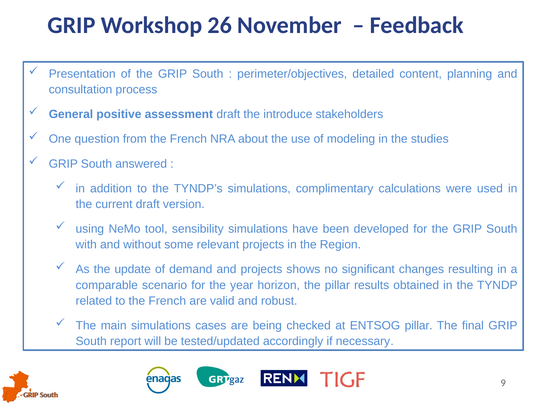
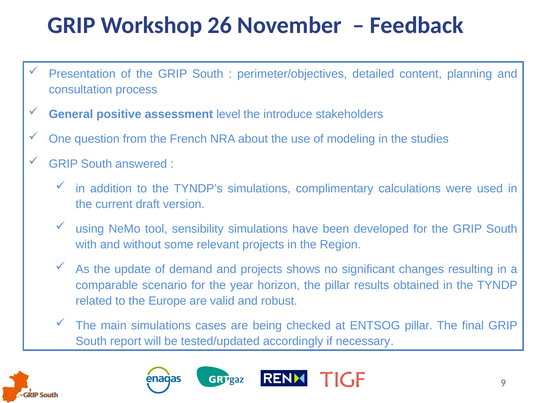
assessment draft: draft -> level
to the French: French -> Europe
